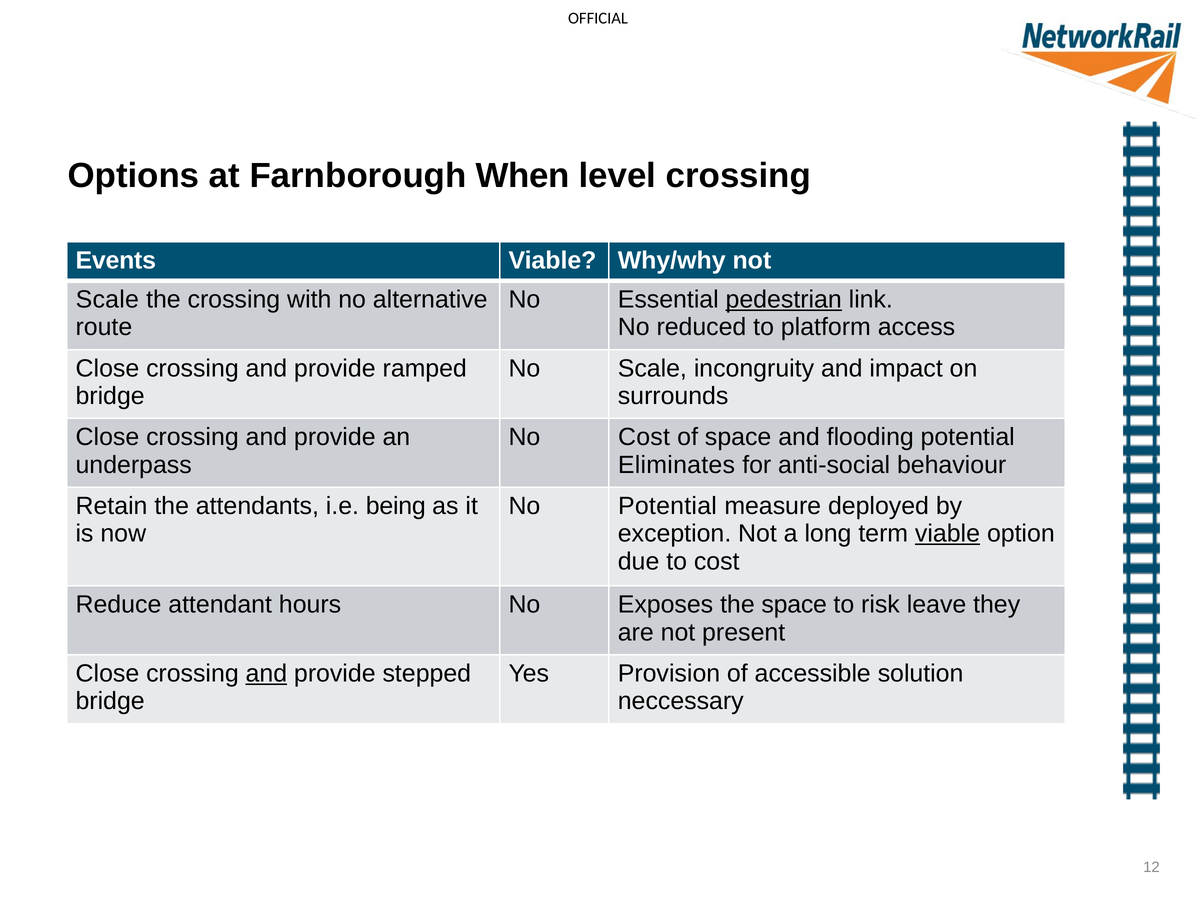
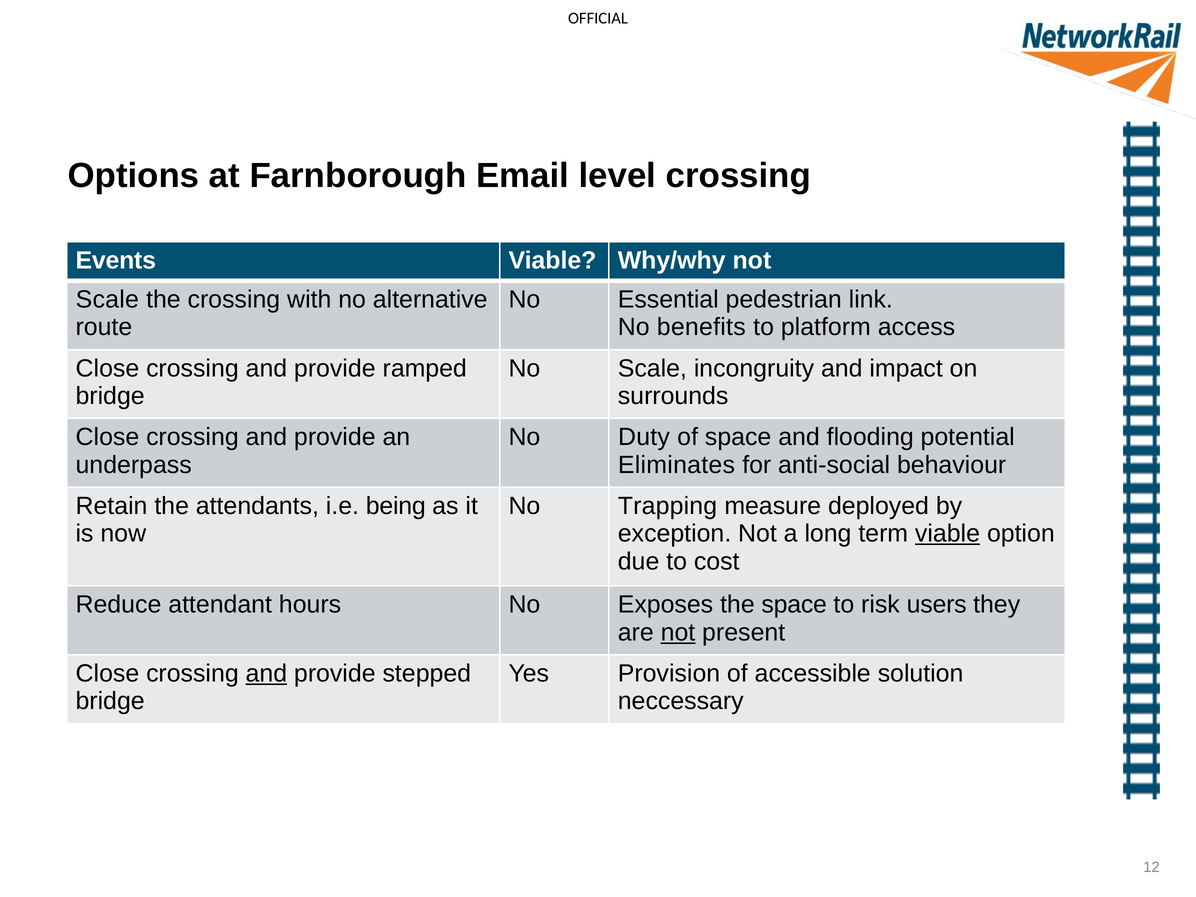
When: When -> Email
pedestrian underline: present -> none
reduced: reduced -> benefits
No Cost: Cost -> Duty
No Potential: Potential -> Trapping
leave: leave -> users
not at (678, 632) underline: none -> present
